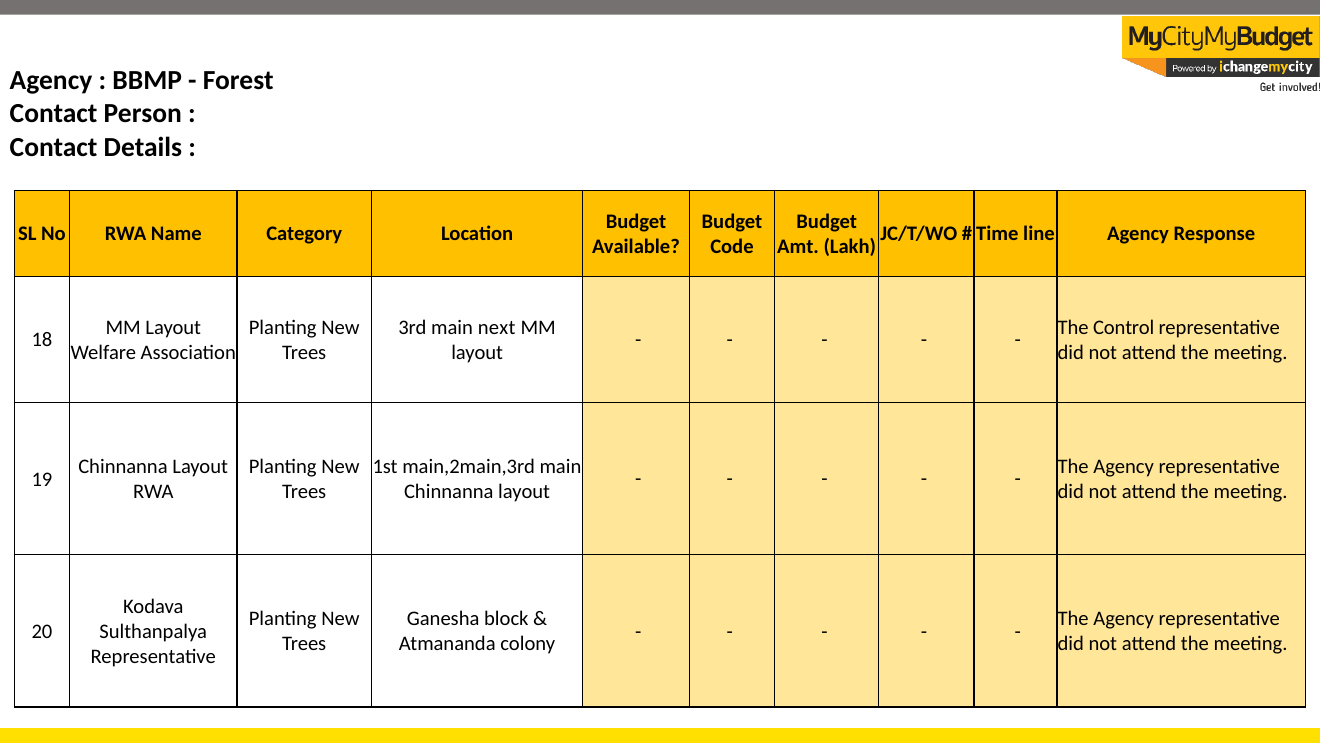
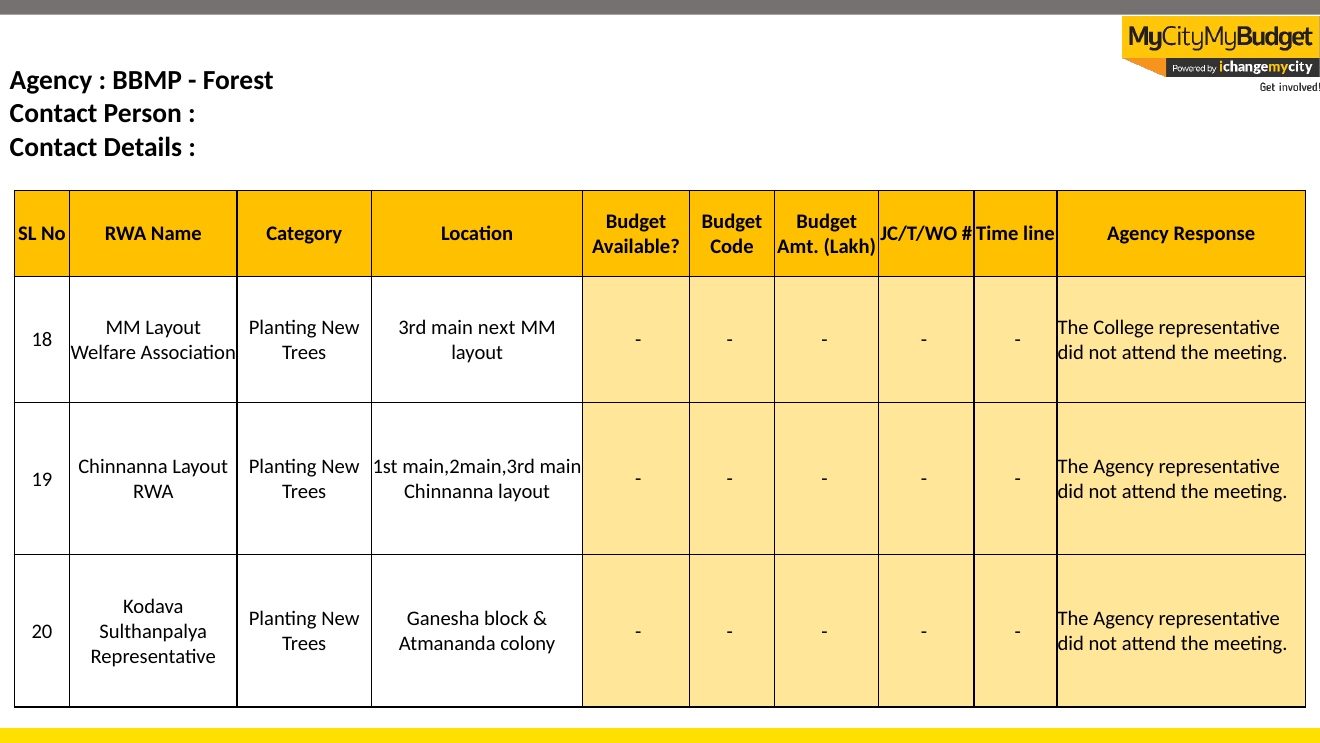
Control: Control -> College
